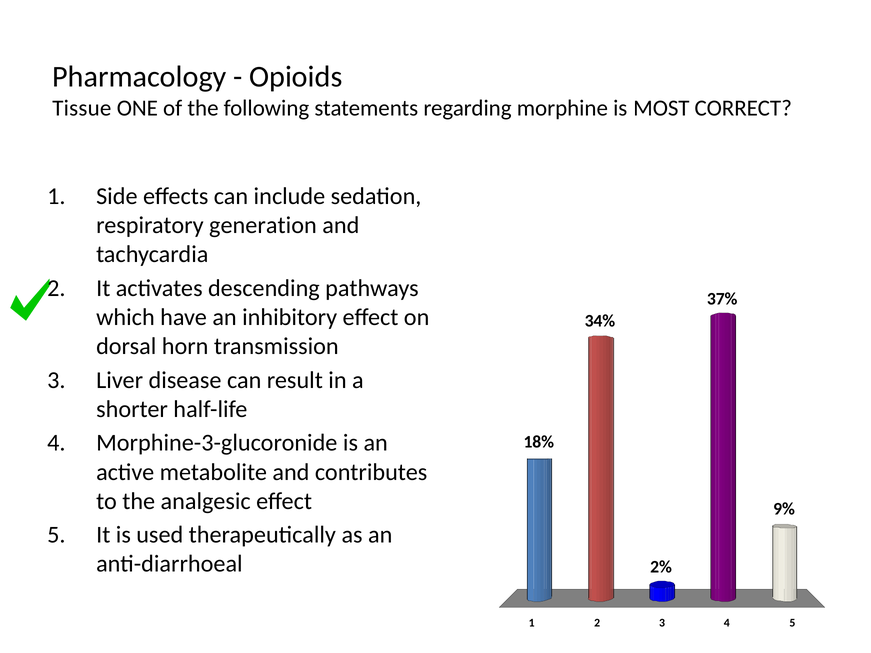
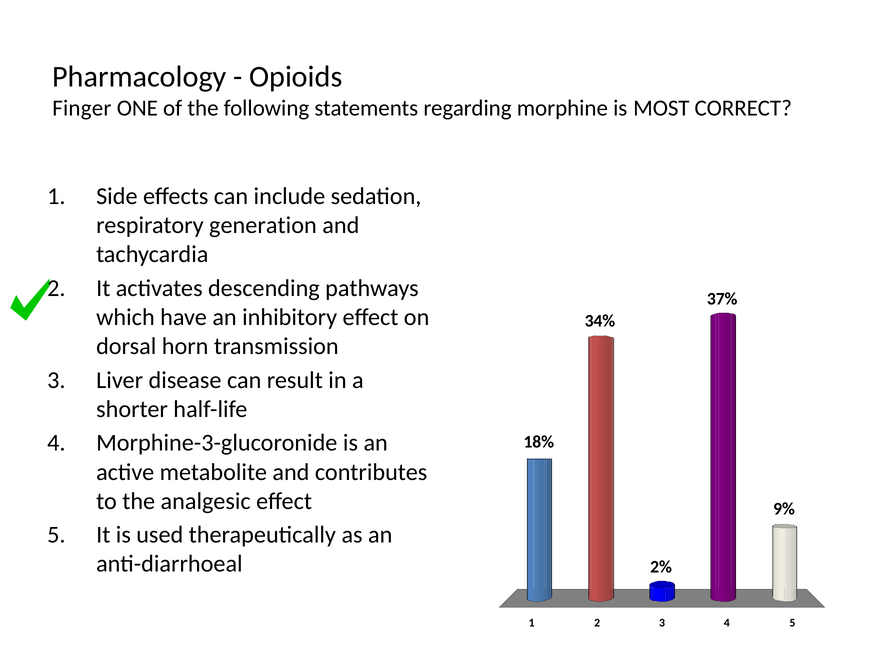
Tissue: Tissue -> Finger
